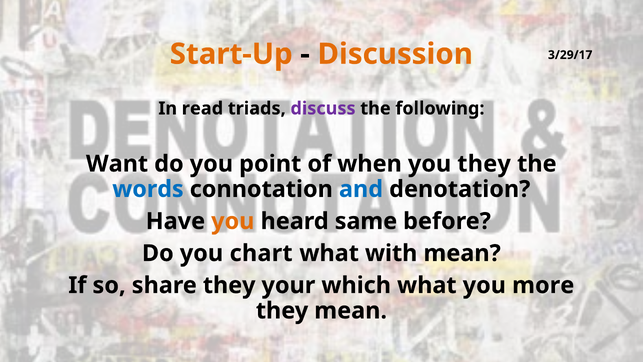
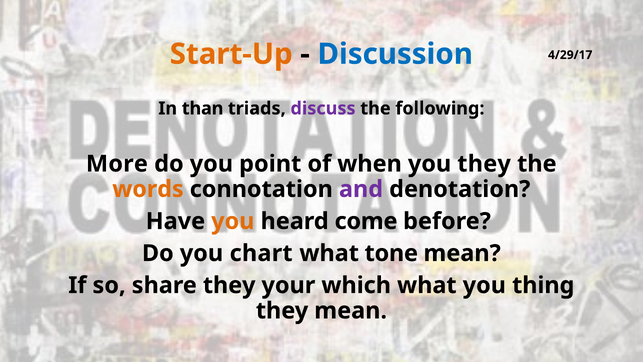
Discussion colour: orange -> blue
3/29/17: 3/29/17 -> 4/29/17
read: read -> than
Want: Want -> More
words colour: blue -> orange
and colour: blue -> purple
same: same -> come
with: with -> tone
more: more -> thing
